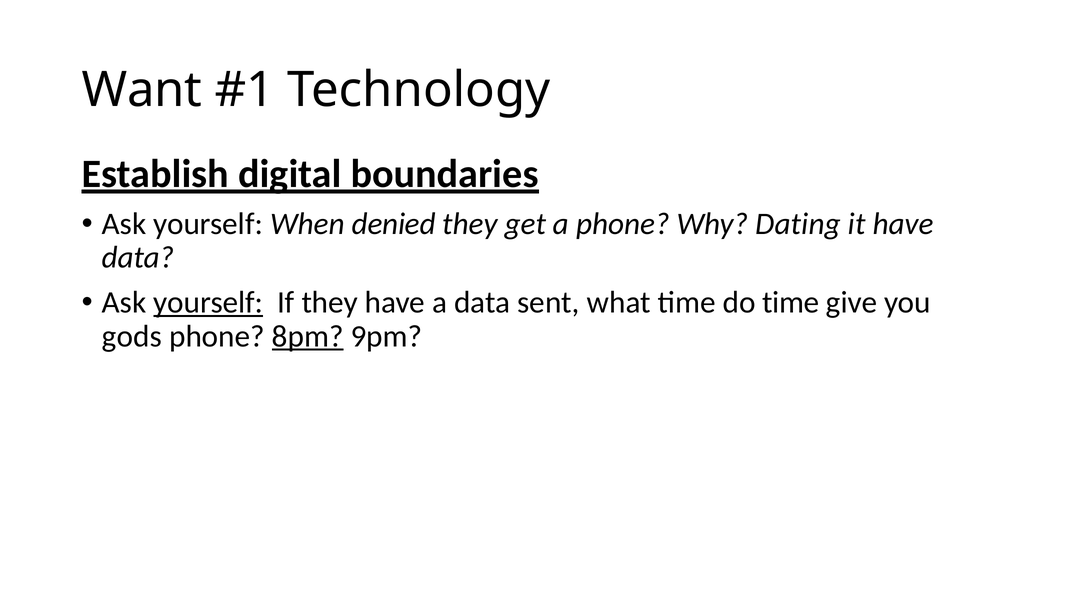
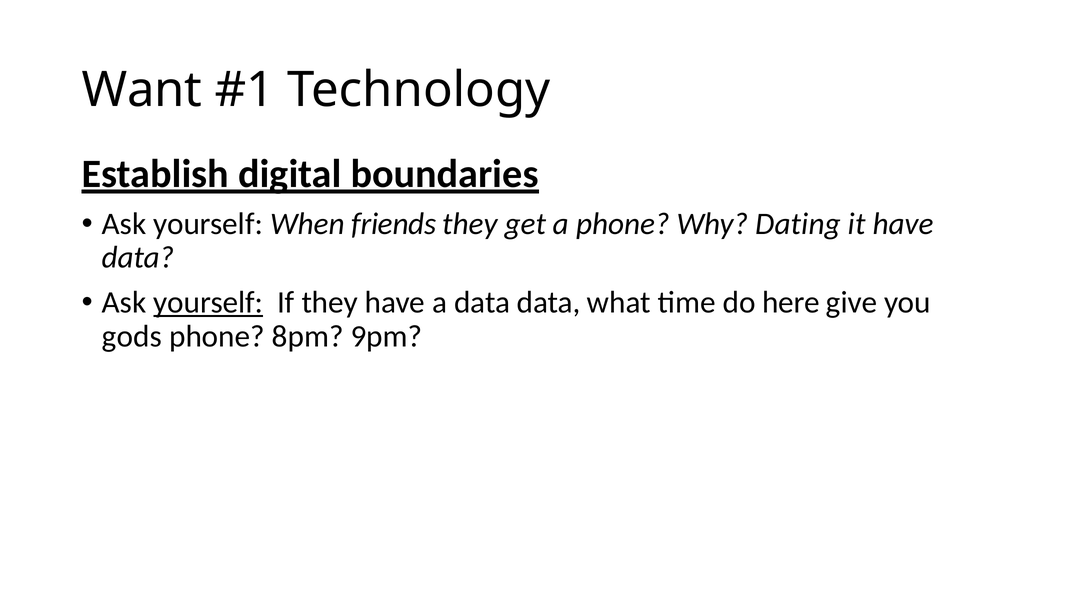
denied: denied -> friends
data sent: sent -> data
do time: time -> here
8pm underline: present -> none
